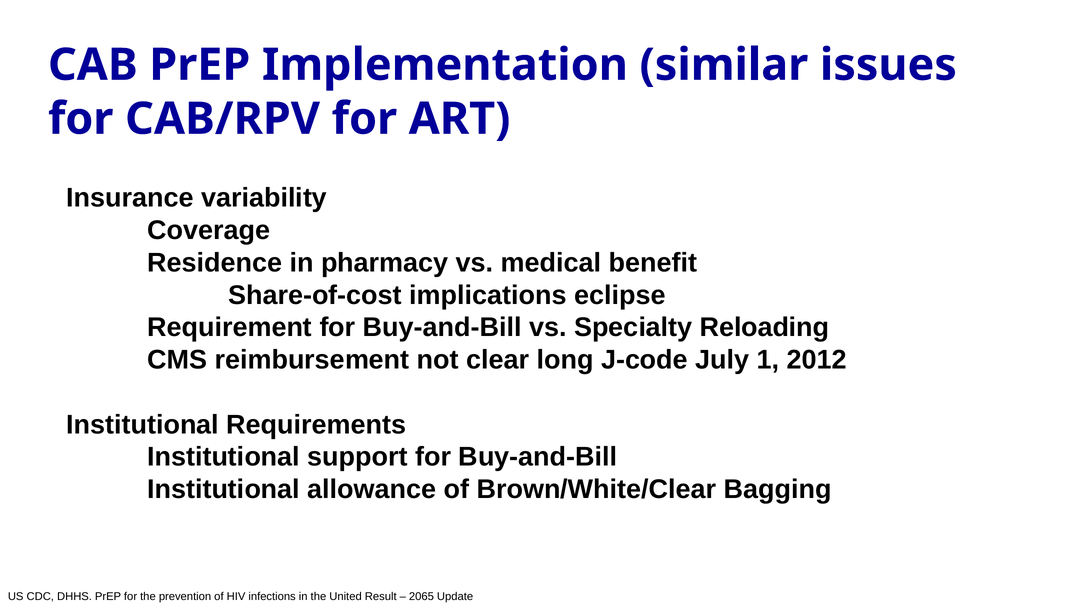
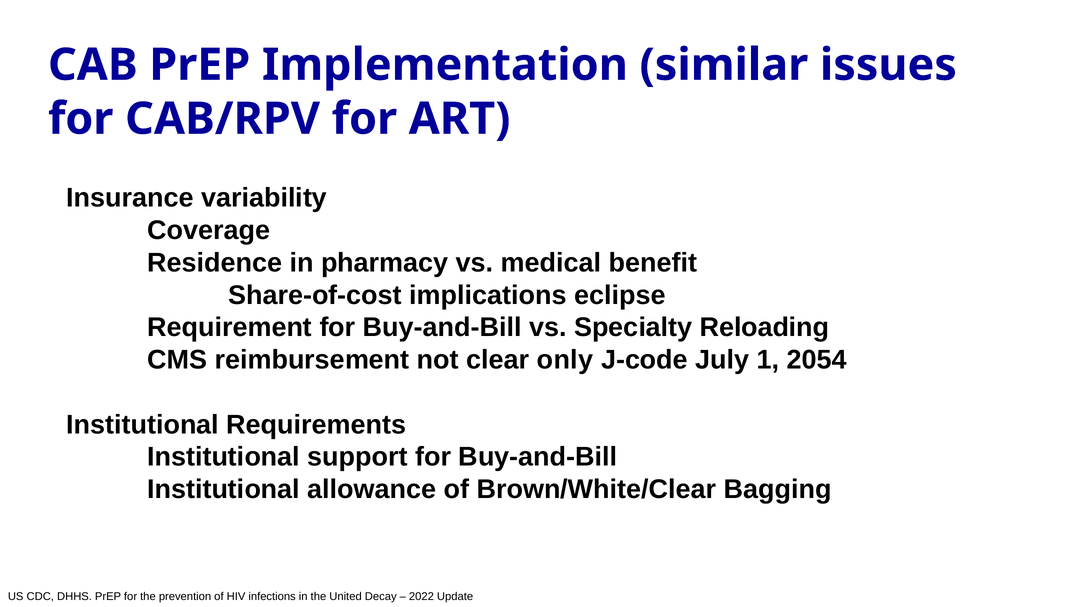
long: long -> only
2012: 2012 -> 2054
Result: Result -> Decay
2065: 2065 -> 2022
